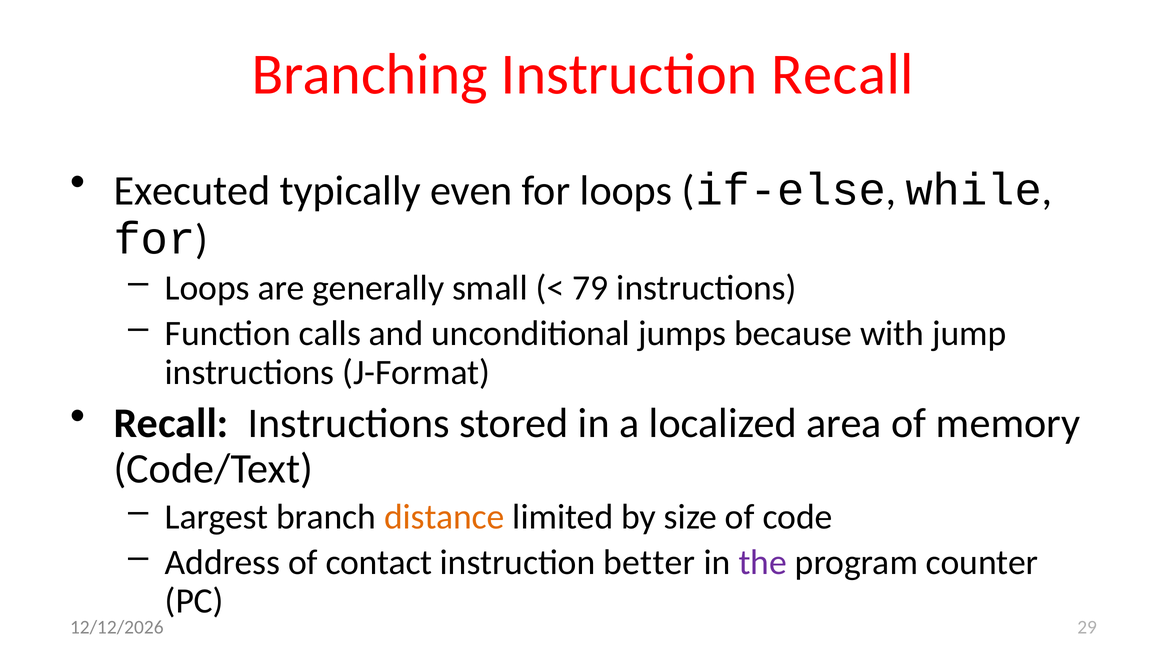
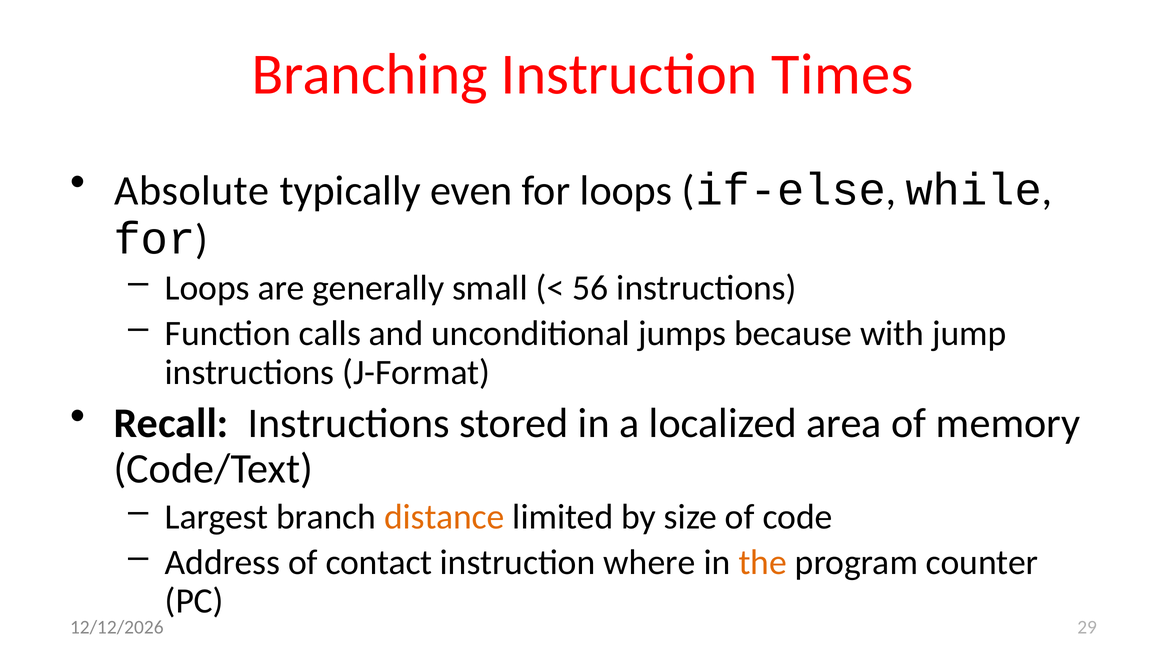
Instruction Recall: Recall -> Times
Executed: Executed -> Absolute
79: 79 -> 56
better: better -> where
the colour: purple -> orange
